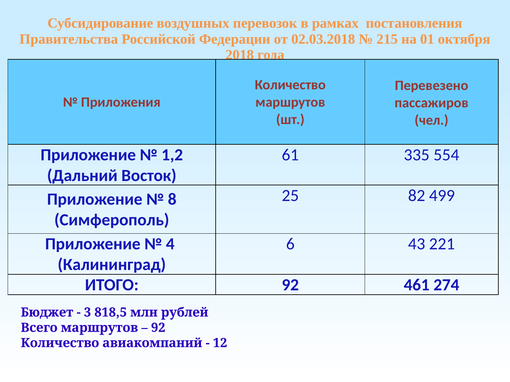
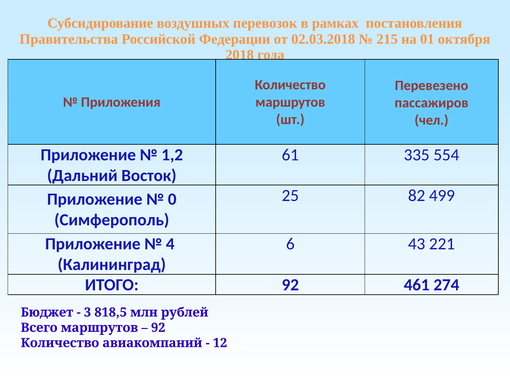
8: 8 -> 0
